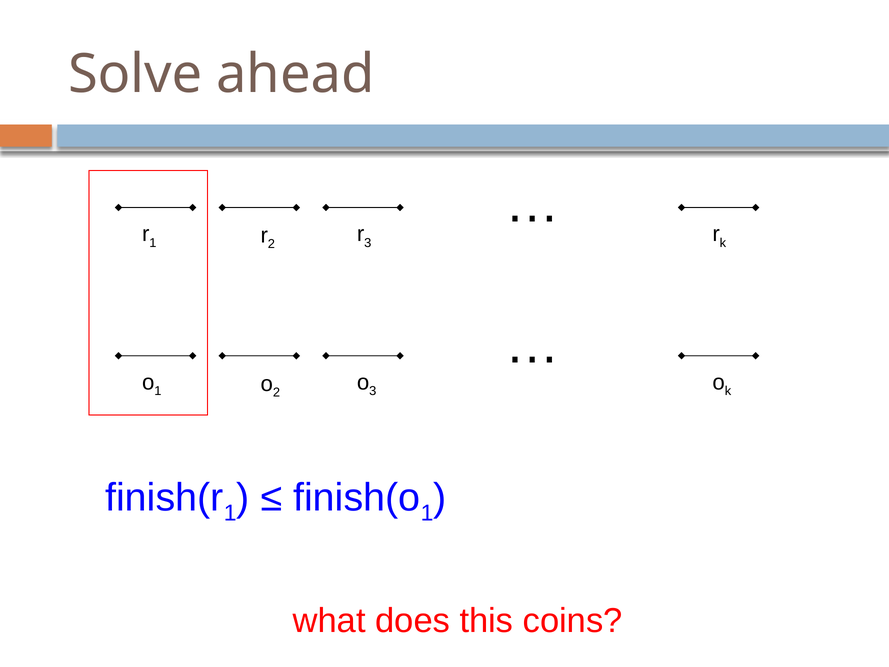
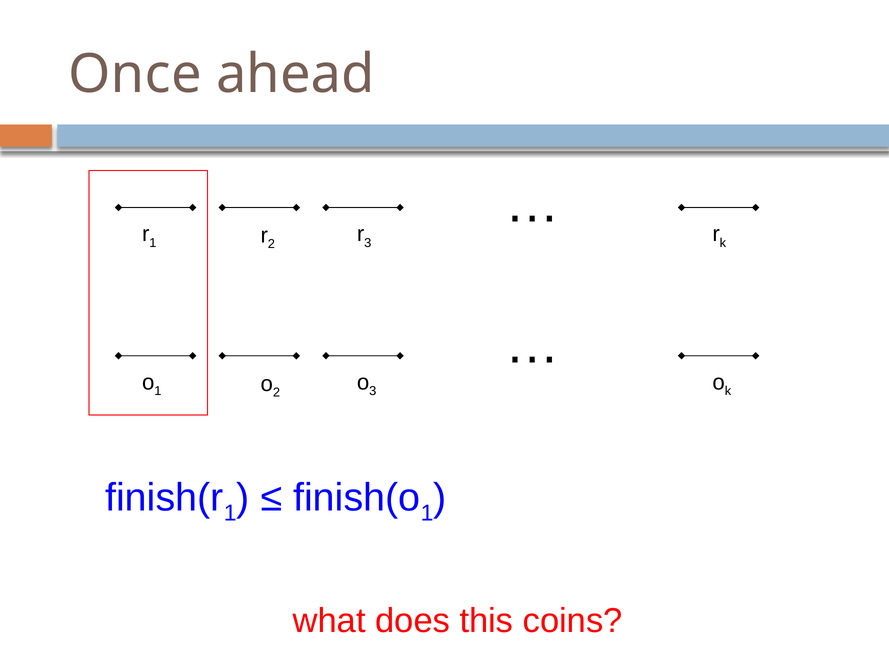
Solve: Solve -> Once
